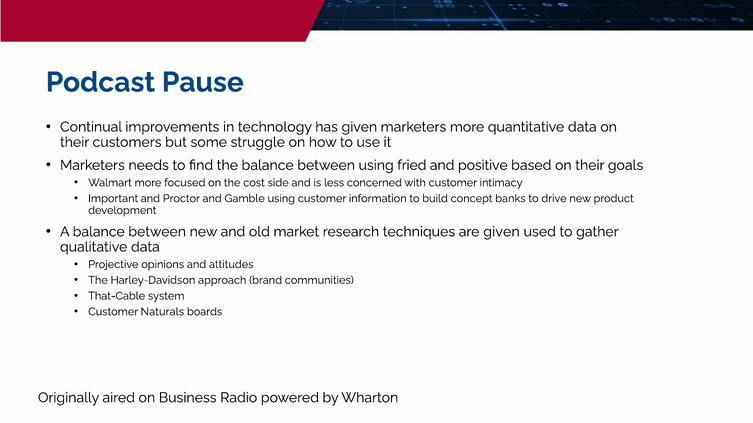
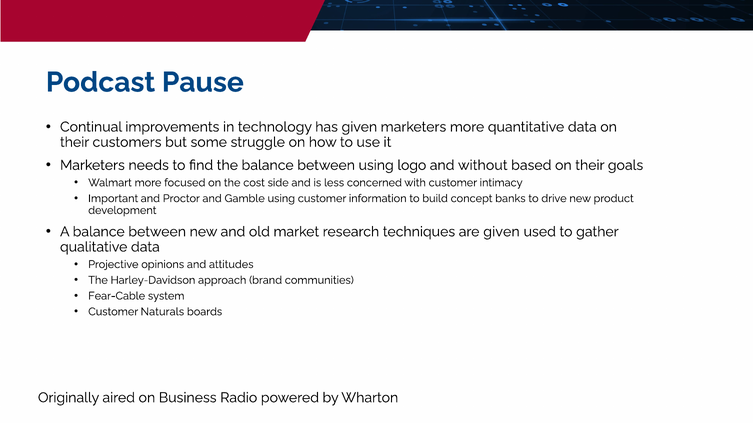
fried: fried -> logo
positive: positive -> without
That-Cable: That-Cable -> Fear-Cable
